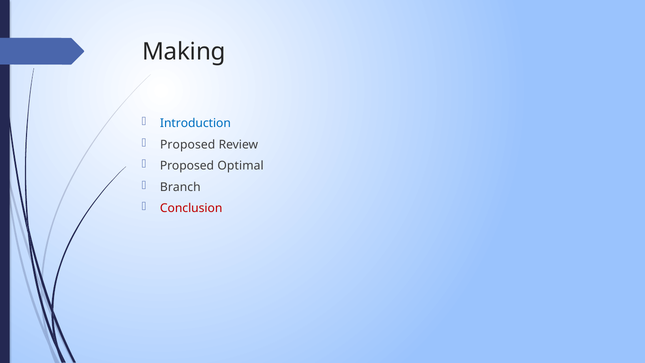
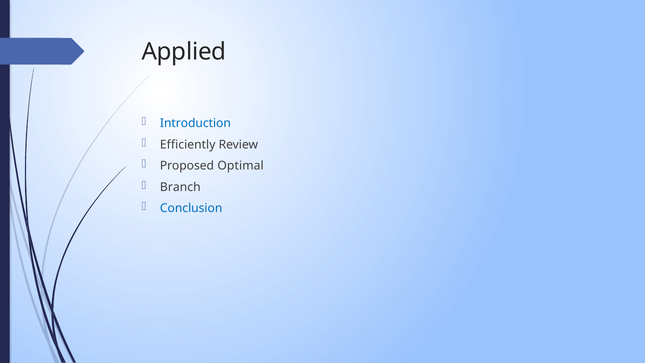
Making: Making -> Applied
Proposed at (188, 145): Proposed -> Efficiently
Conclusion colour: red -> blue
